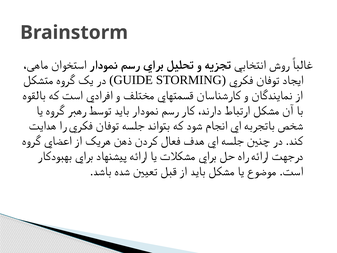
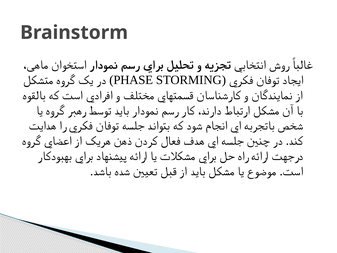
GUIDE: GUIDE -> PHASE
